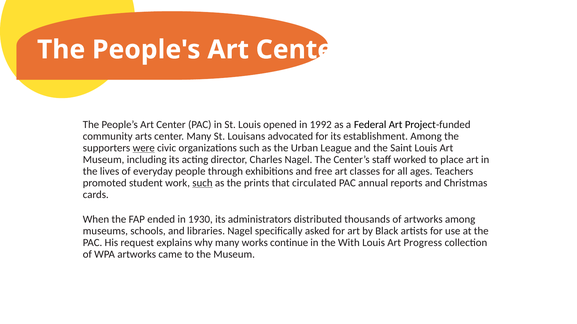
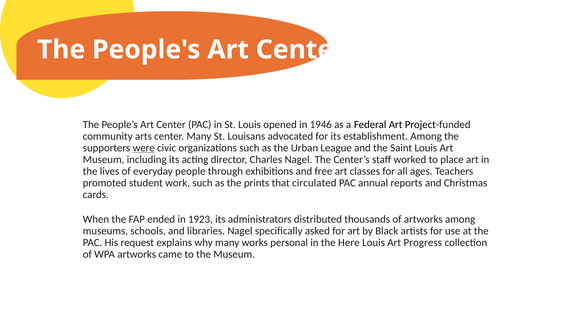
1992: 1992 -> 1946
such at (202, 183) underline: present -> none
1930: 1930 -> 1923
continue: continue -> personal
With: With -> Here
